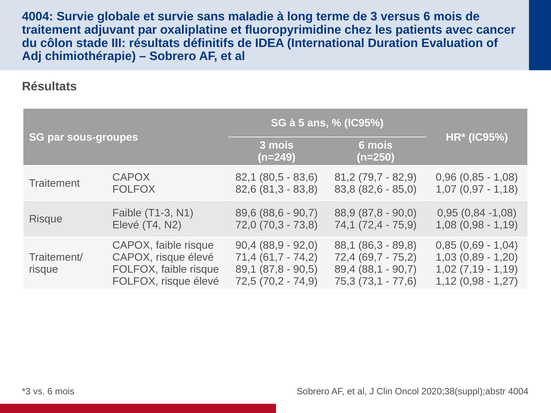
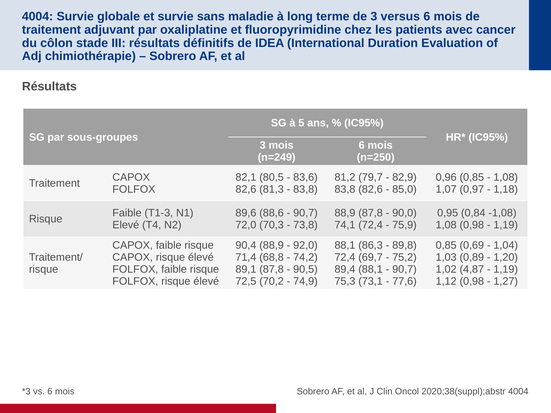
61,7: 61,7 -> 68,8
7,19: 7,19 -> 4,87
